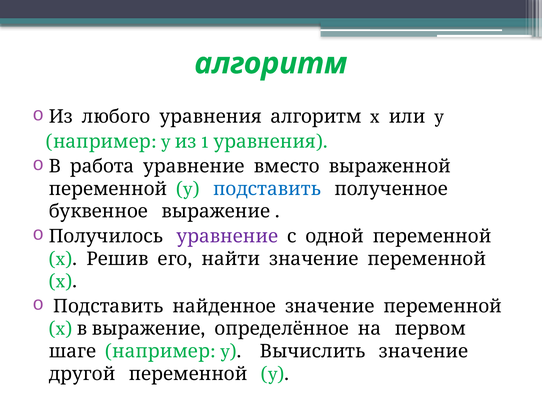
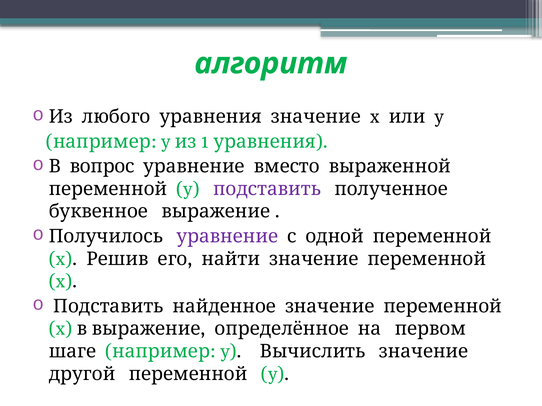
уравнения алгоритм: алгоритм -> значение
работа: работа -> вопрос
подставить at (267, 189) colour: blue -> purple
